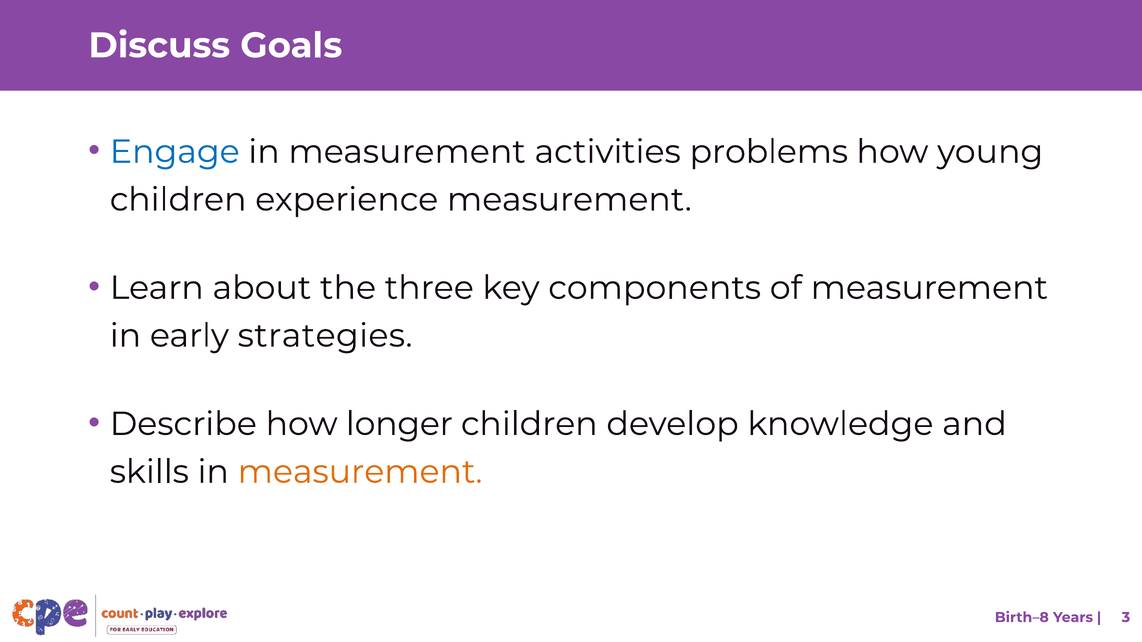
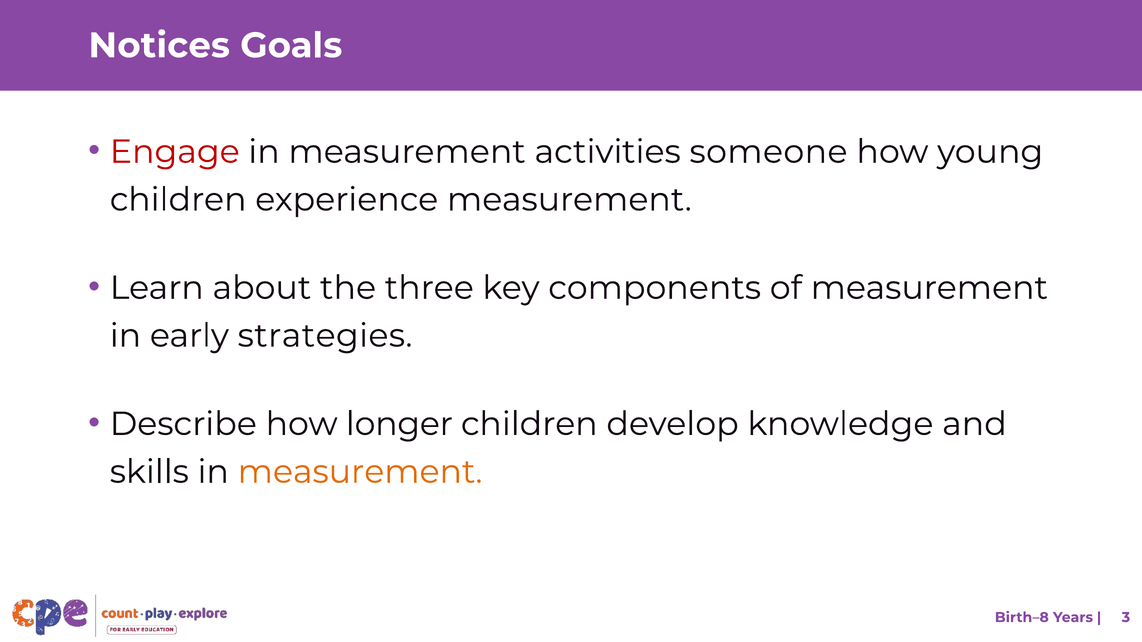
Discuss: Discuss -> Notices
Engage colour: blue -> red
problems: problems -> someone
